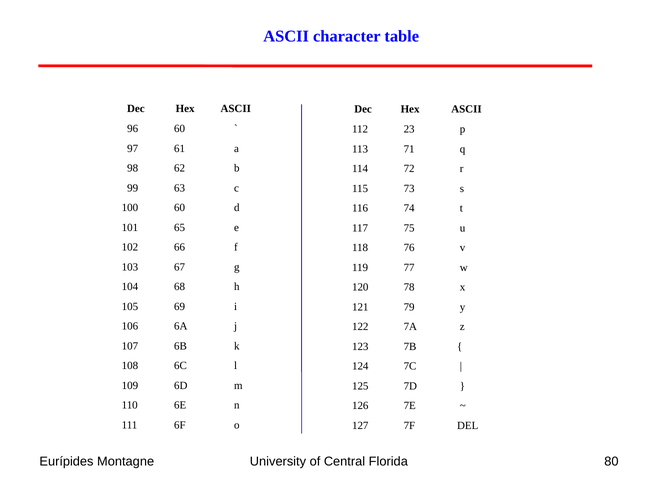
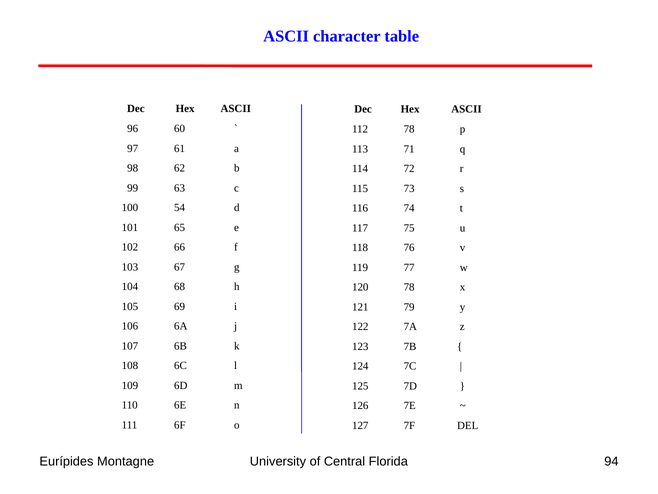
112 23: 23 -> 78
100 60: 60 -> 54
80: 80 -> 94
